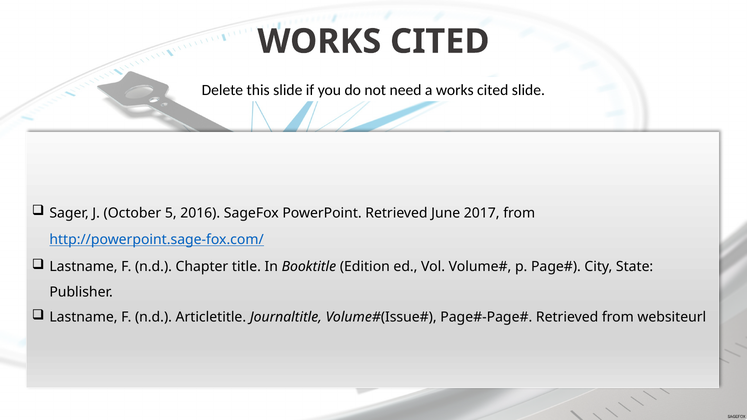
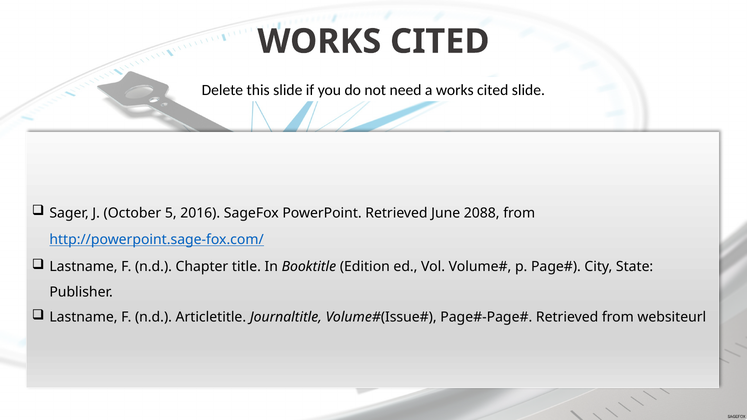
2017: 2017 -> 2088
